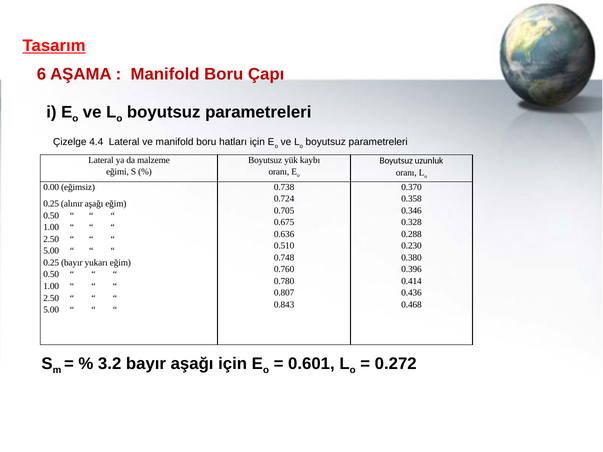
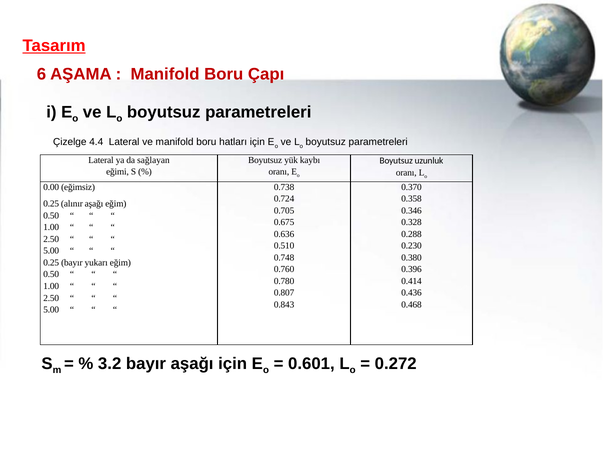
malzeme: malzeme -> sağlayan
